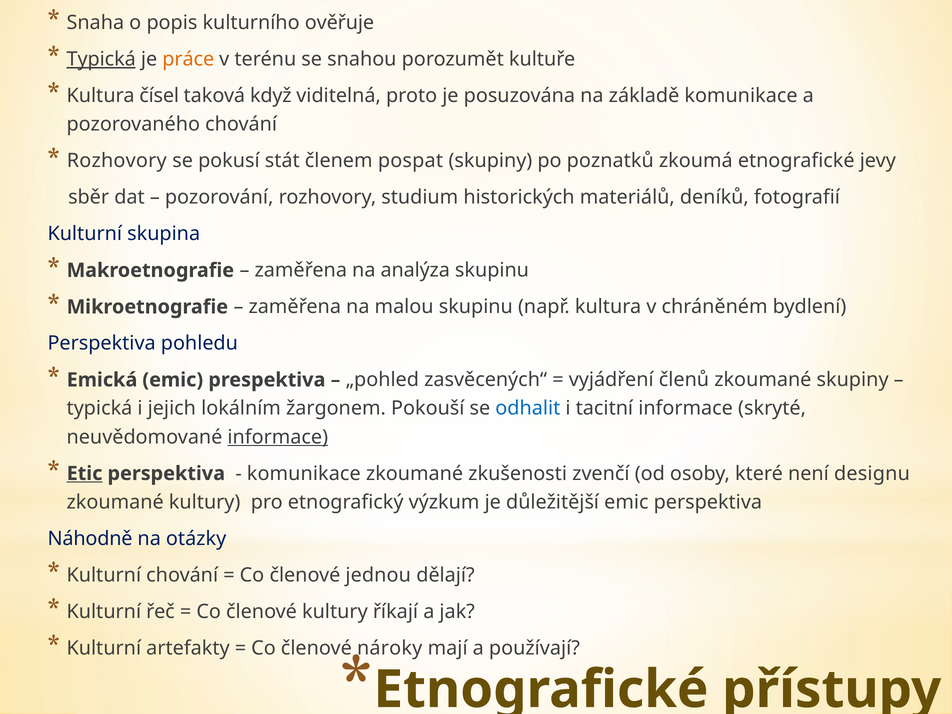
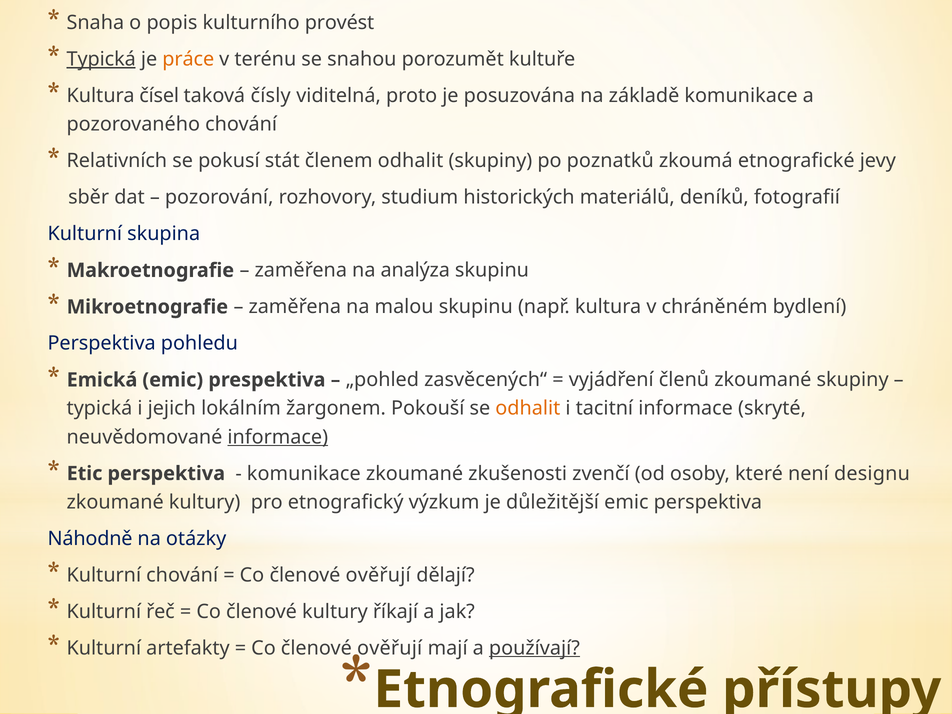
ověřuje: ověřuje -> provést
když: když -> čísly
Rozhovory at (117, 161): Rozhovory -> Relativních
členem pospat: pospat -> odhalit
odhalit at (528, 408) colour: blue -> orange
Etic underline: present -> none
jednou at (378, 575): jednou -> ověřují
nároky at (390, 648): nároky -> ověřují
používají underline: none -> present
